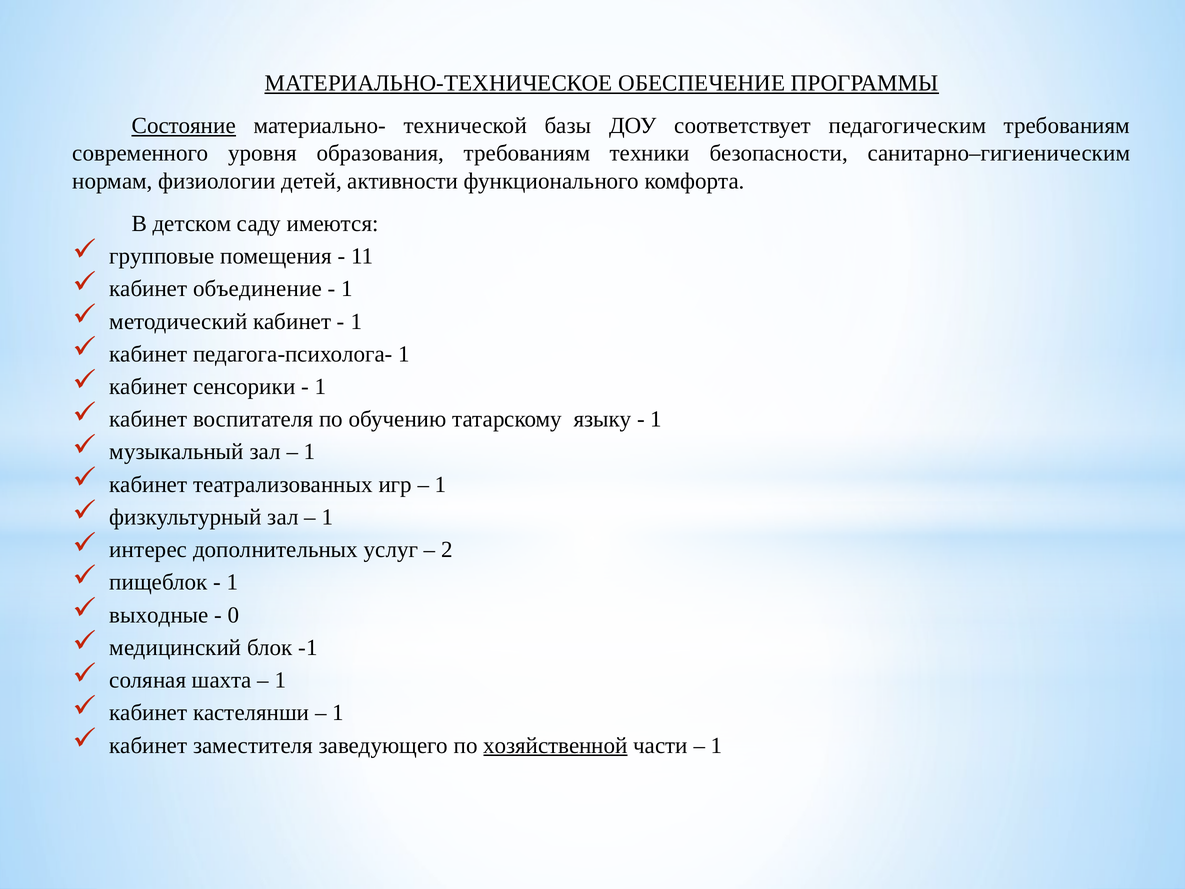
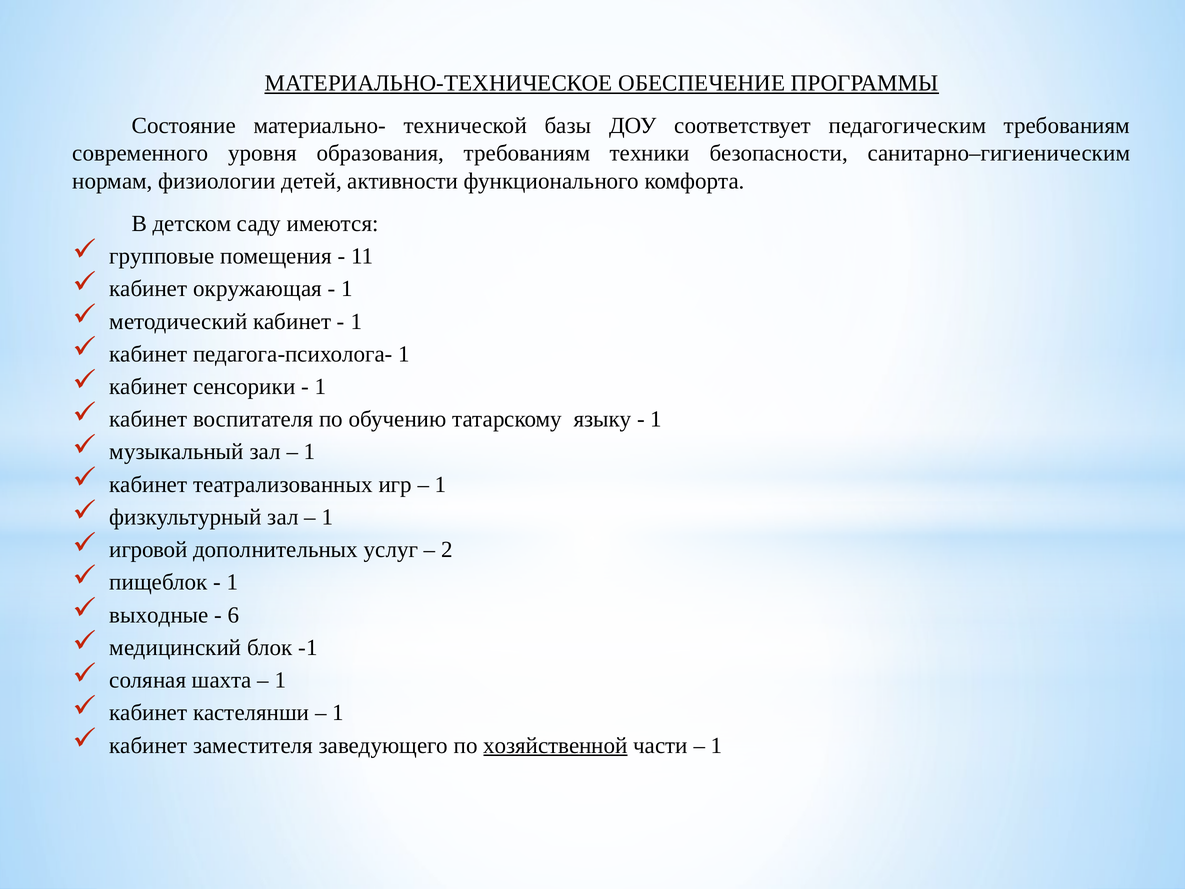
Состояние underline: present -> none
объединение: объединение -> окружающая
интерес: интерес -> игровой
0: 0 -> 6
